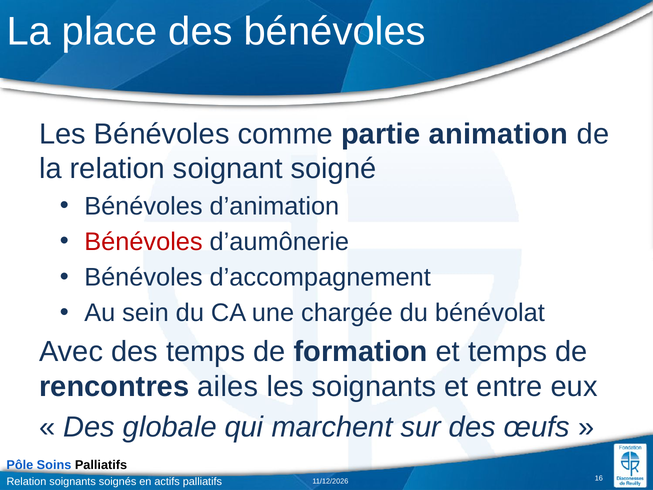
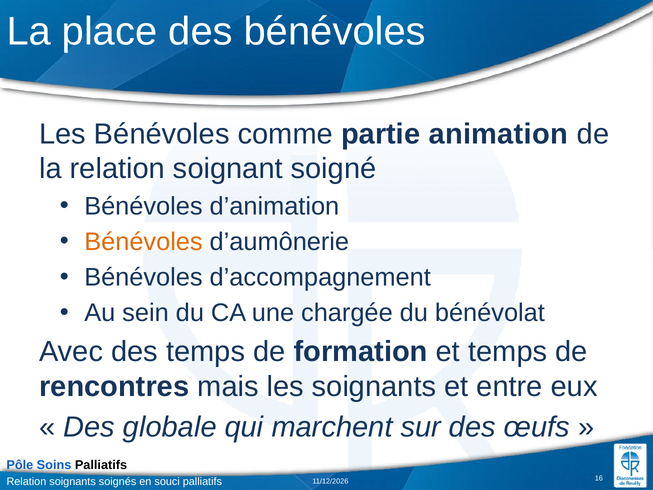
Bénévoles at (143, 242) colour: red -> orange
ailes: ailes -> mais
actifs: actifs -> souci
